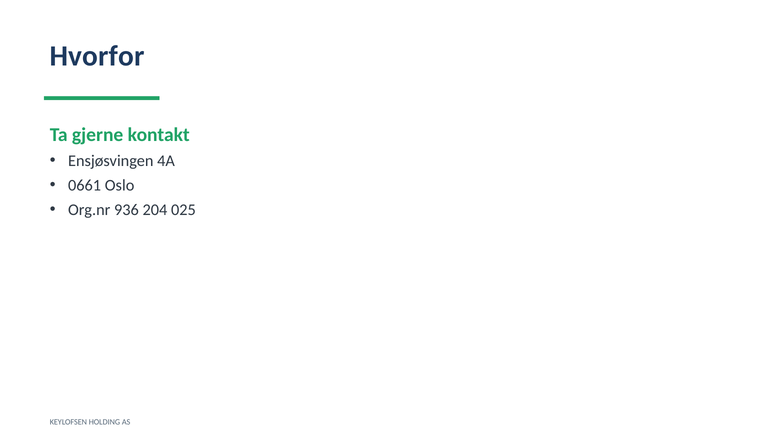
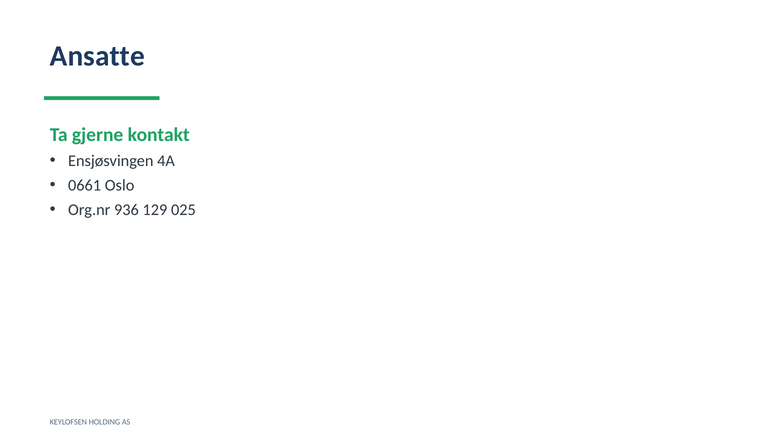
Hvorfor: Hvorfor -> Ansatte
204: 204 -> 129
